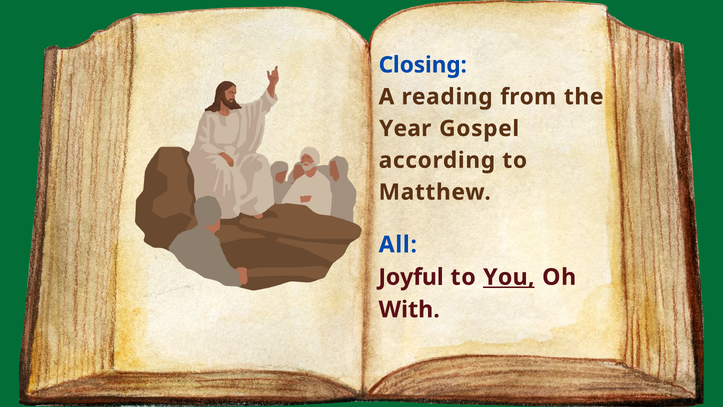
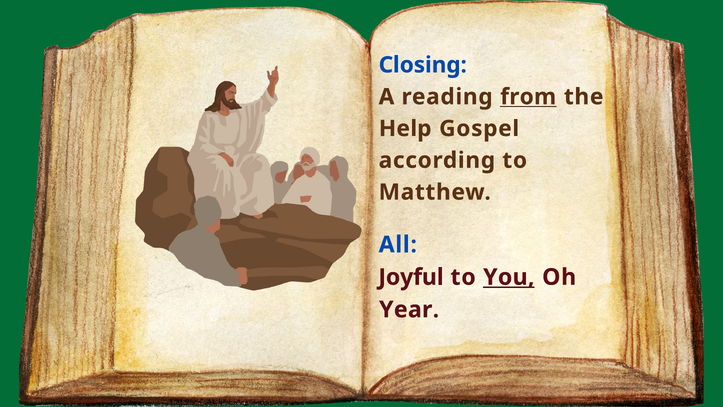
from underline: none -> present
Year: Year -> Help
With: With -> Year
